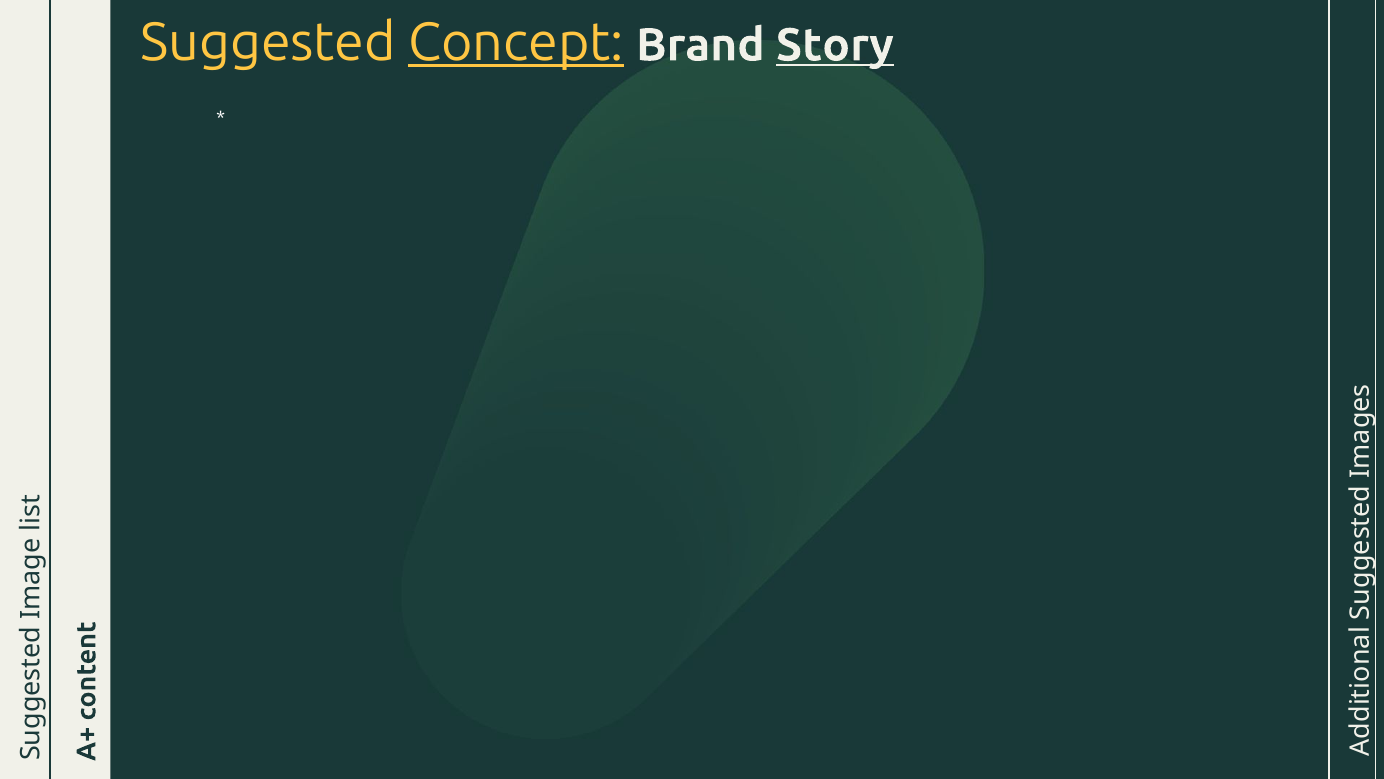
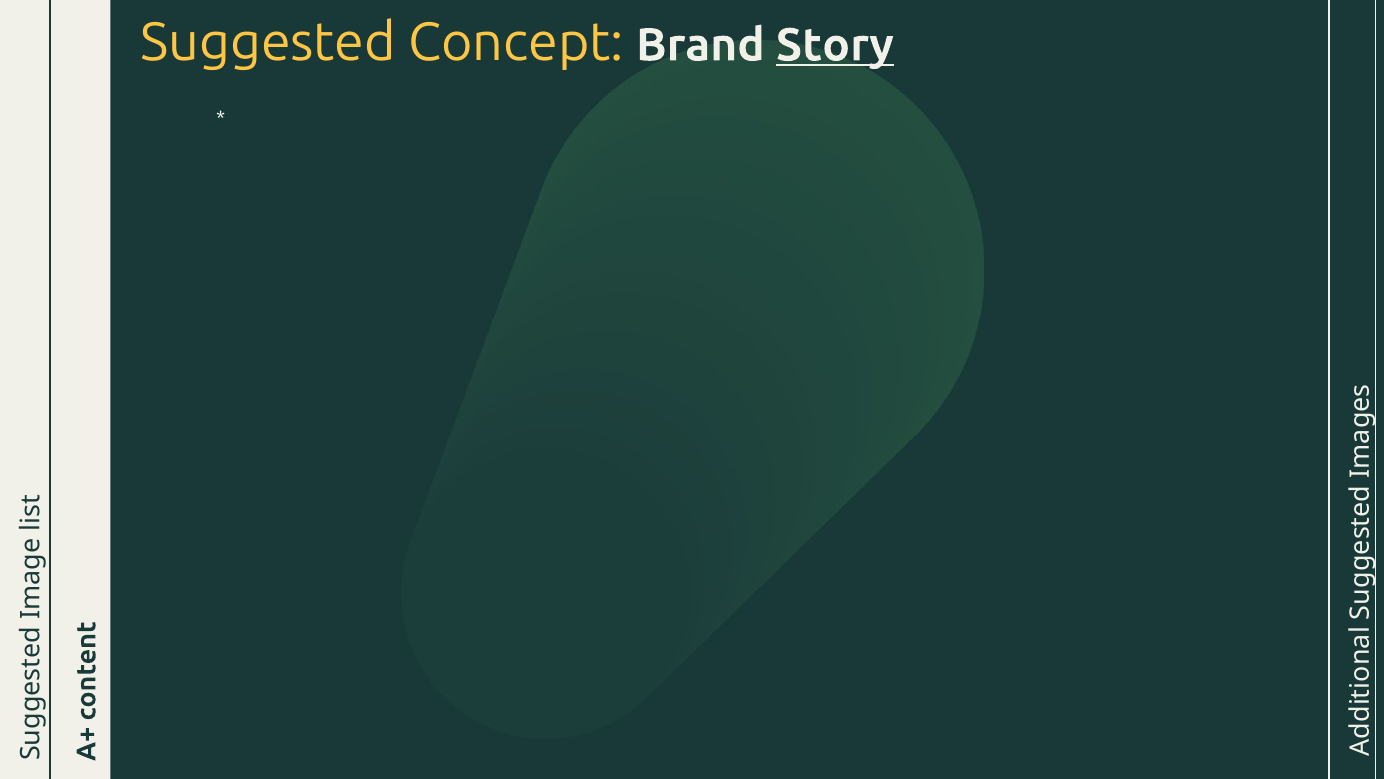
Concept underline: present -> none
